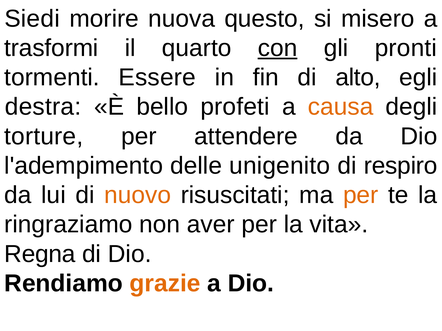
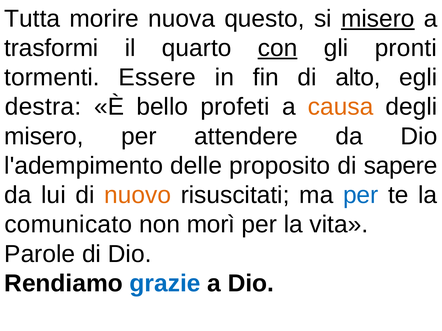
Siedi: Siedi -> Tutta
misero at (378, 19) underline: none -> present
torture at (44, 136): torture -> misero
unigenito: unigenito -> proposito
respiro: respiro -> sapere
per at (361, 195) colour: orange -> blue
ringraziamo: ringraziamo -> comunicato
aver: aver -> morì
Regna: Regna -> Parole
grazie colour: orange -> blue
